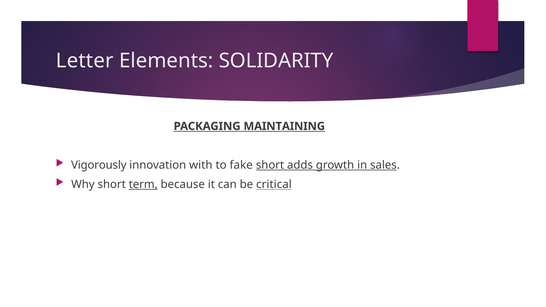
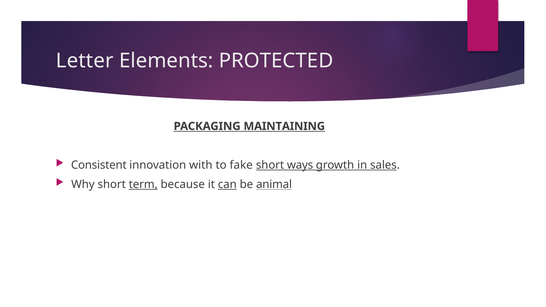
SOLIDARITY: SOLIDARITY -> PROTECTED
Vigorously: Vigorously -> Consistent
adds: adds -> ways
can underline: none -> present
critical: critical -> animal
